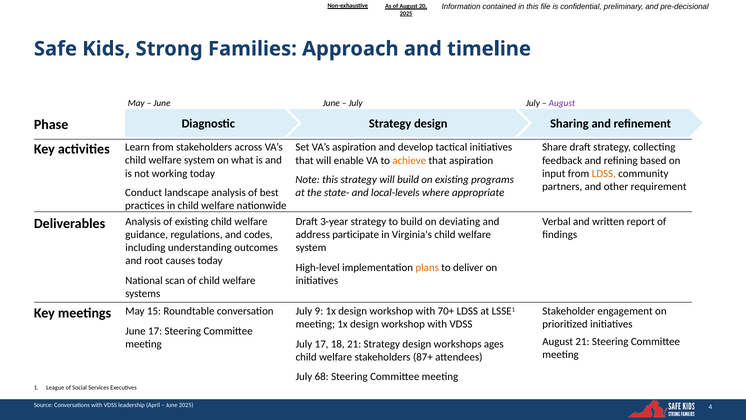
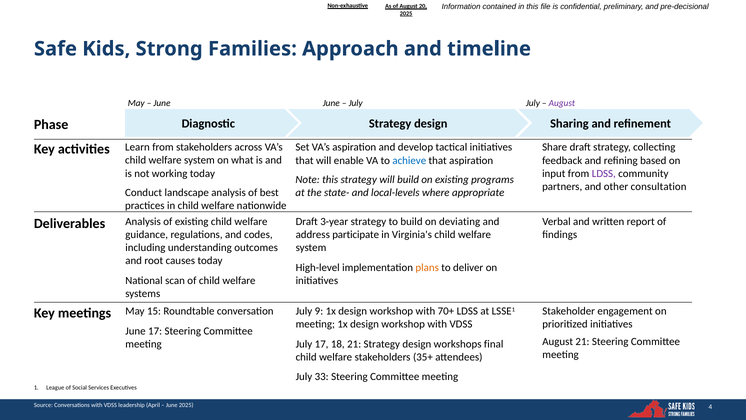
achieve colour: orange -> blue
LDSS at (604, 173) colour: orange -> purple
requirement: requirement -> consultation
ages: ages -> final
87+: 87+ -> 35+
68: 68 -> 33
